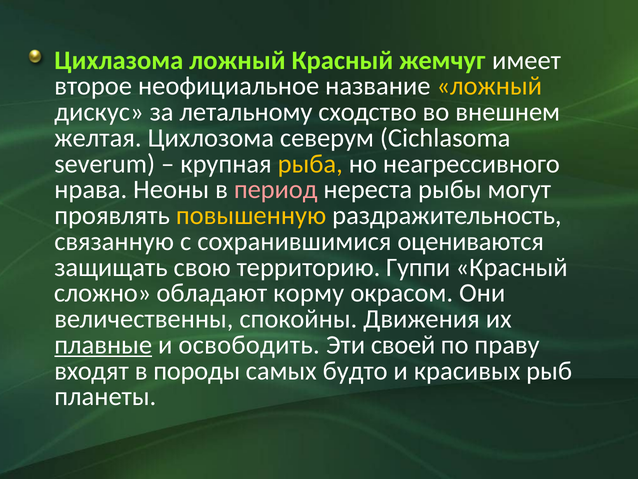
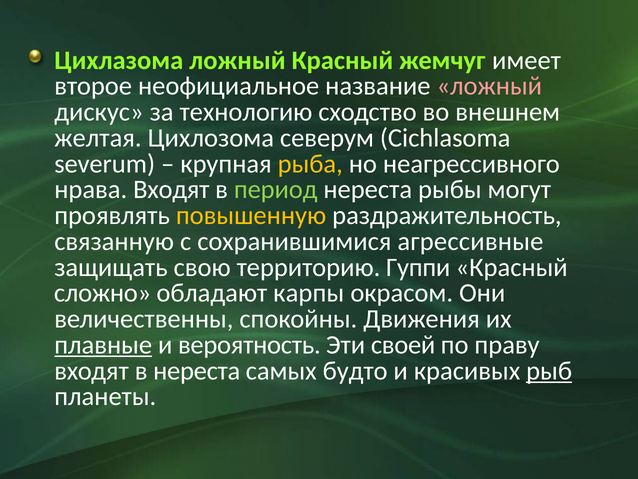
ложный at (489, 86) colour: yellow -> pink
летальному: летальному -> технологию
нрава Неоны: Неоны -> Входят
период colour: pink -> light green
оцениваются: оцениваются -> агрессивные
корму: корму -> карпы
освободить: освободить -> вероятность
в породы: породы -> нереста
рыб underline: none -> present
